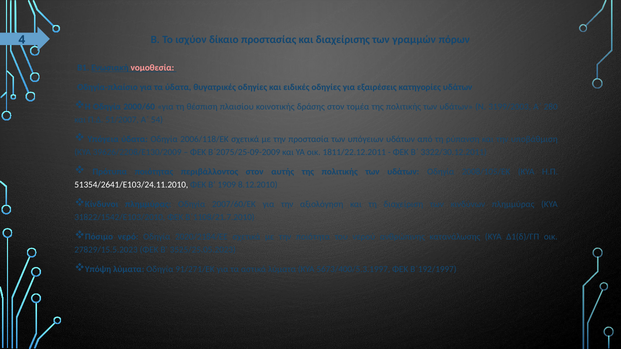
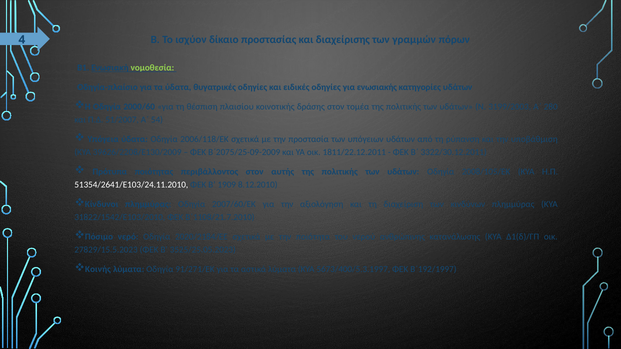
νομοθεσία colour: pink -> light green
εξαιρέσεις: εξαιρέσεις -> ενωσιακής
Υπόψη: Υπόψη -> Κοινής
